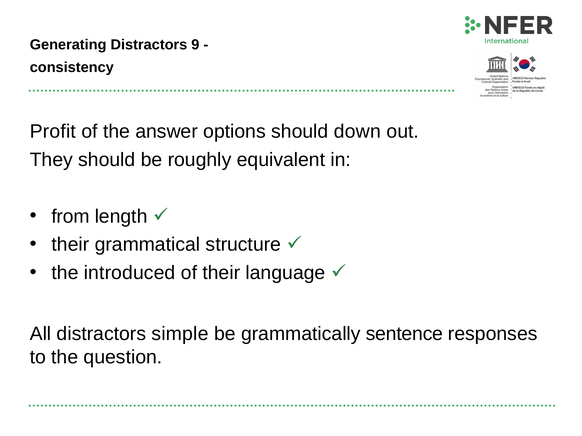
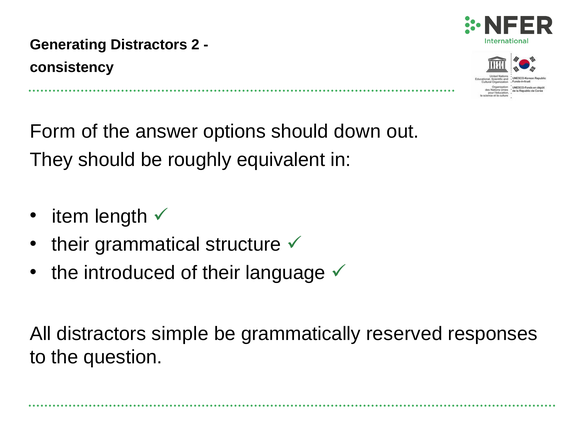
9: 9 -> 2
Profit: Profit -> Form
from: from -> item
sentence: sentence -> reserved
